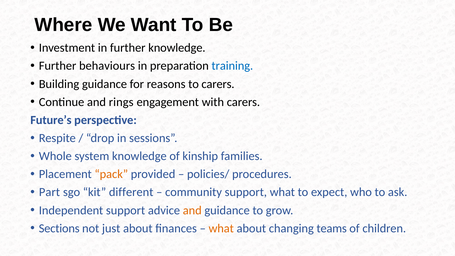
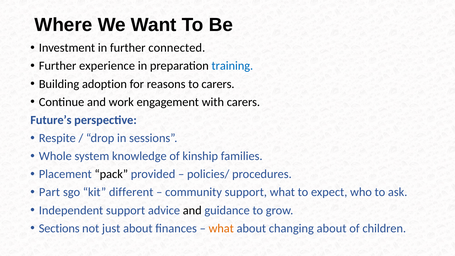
further knowledge: knowledge -> connected
behaviours: behaviours -> experience
Building guidance: guidance -> adoption
rings: rings -> work
pack colour: orange -> black
and at (192, 210) colour: orange -> black
changing teams: teams -> about
